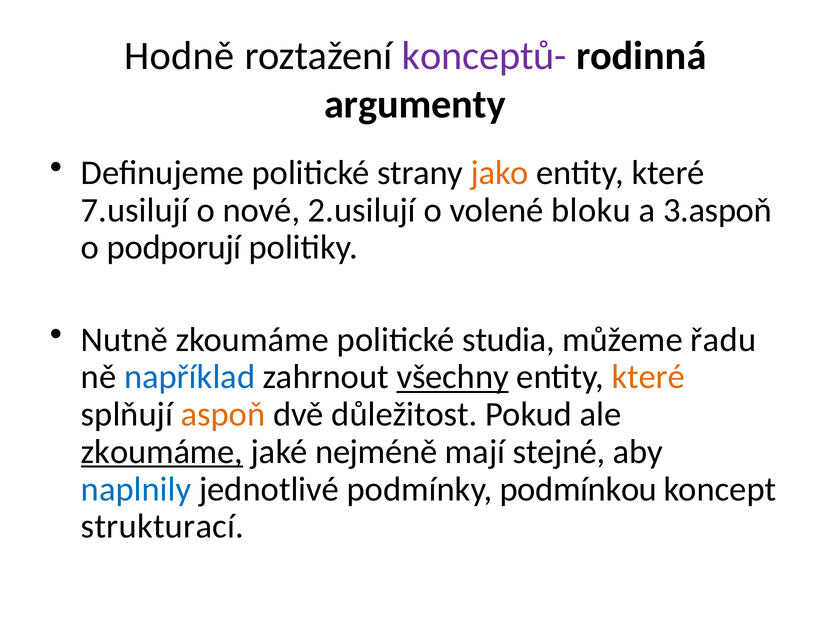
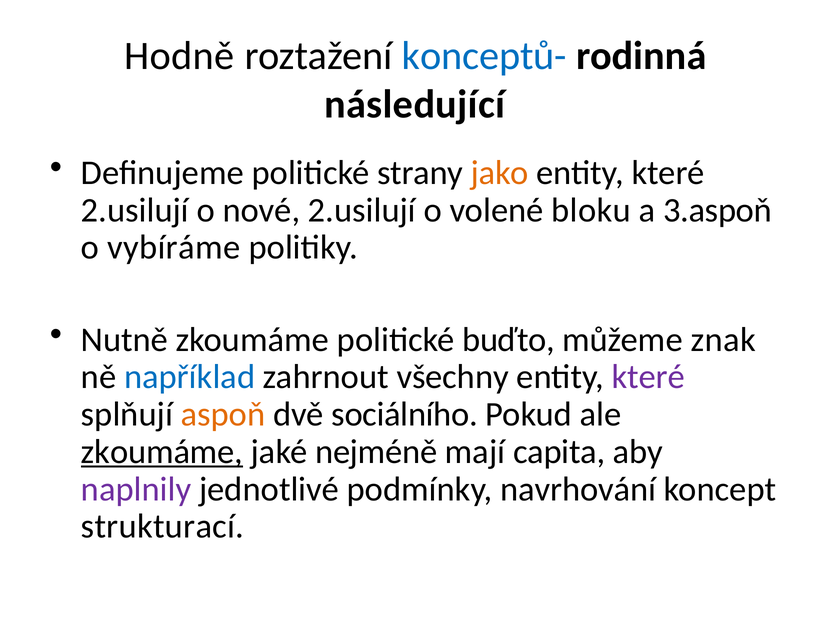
konceptů- colour: purple -> blue
argumenty: argumenty -> následující
7.usilují at (135, 210): 7.usilují -> 2.usilují
podporují: podporují -> vybíráme
studia: studia -> buďto
řadu: řadu -> znak
všechny underline: present -> none
které at (648, 377) colour: orange -> purple
důležitost: důležitost -> sociálního
stejné: stejné -> capita
naplnily colour: blue -> purple
podmínkou: podmínkou -> navrhování
